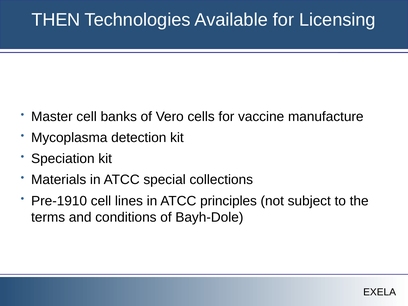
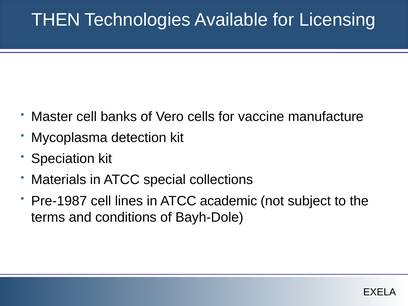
Pre-1910: Pre-1910 -> Pre-1987
principles: principles -> academic
